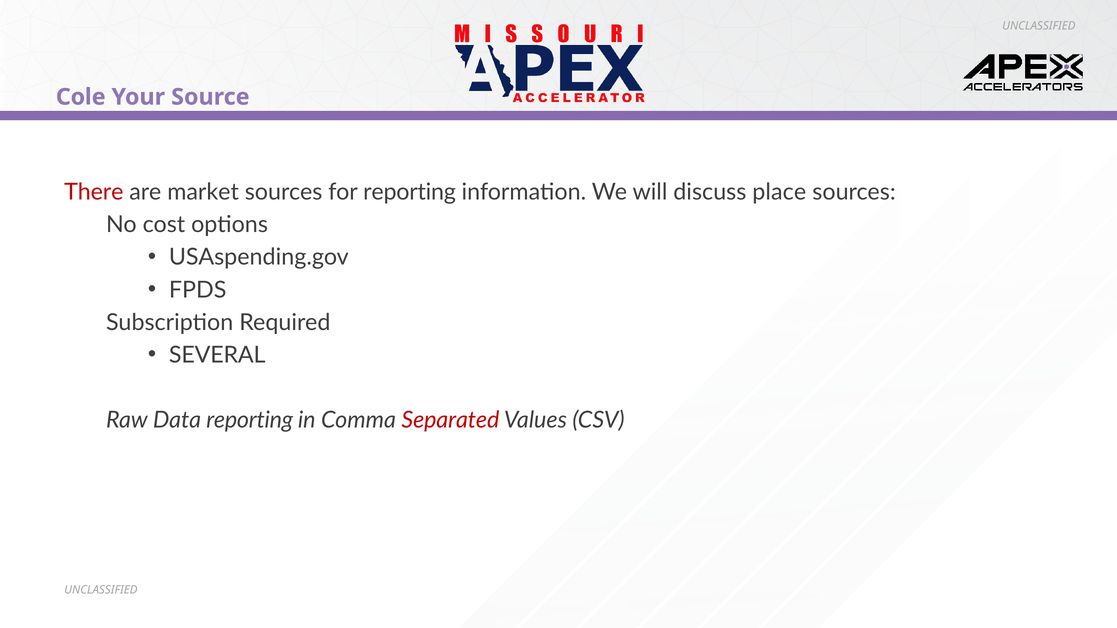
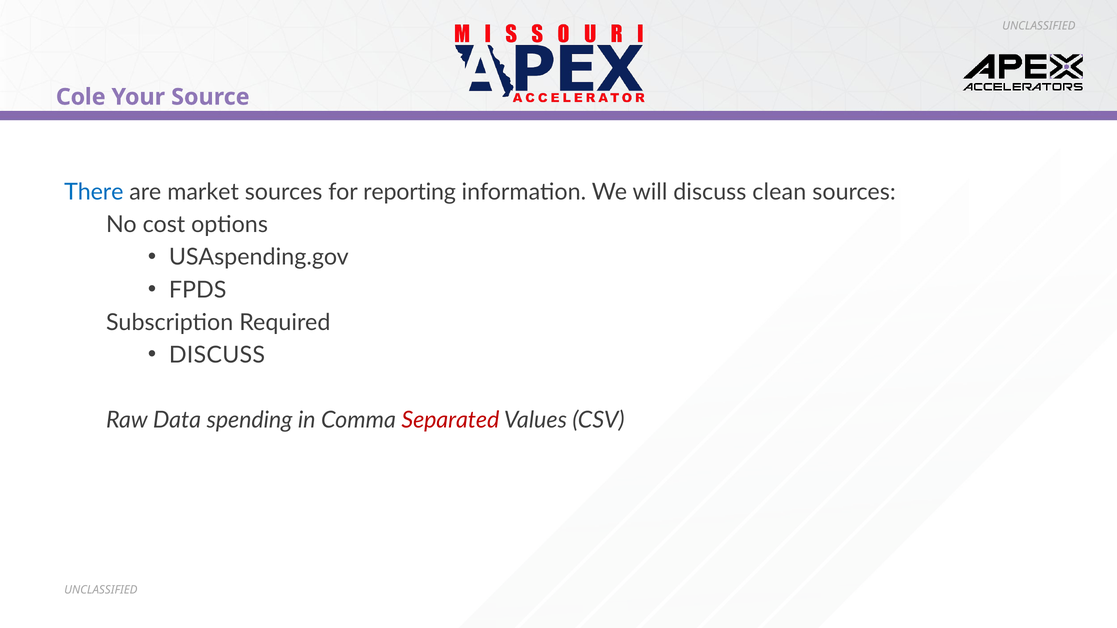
There colour: red -> blue
place: place -> clean
SEVERAL at (217, 355): SEVERAL -> DISCUSS
Data reporting: reporting -> spending
